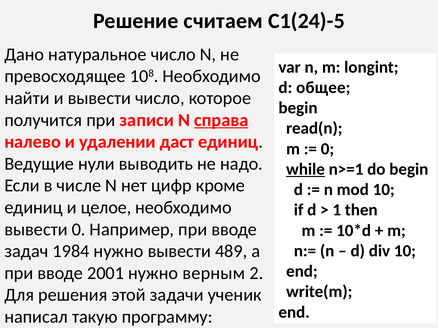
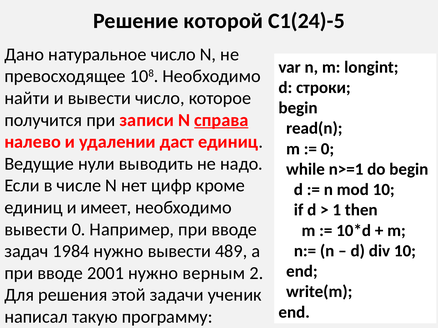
считаем: считаем -> которой
общее: общее -> строки
while underline: present -> none
целое: целое -> имеет
